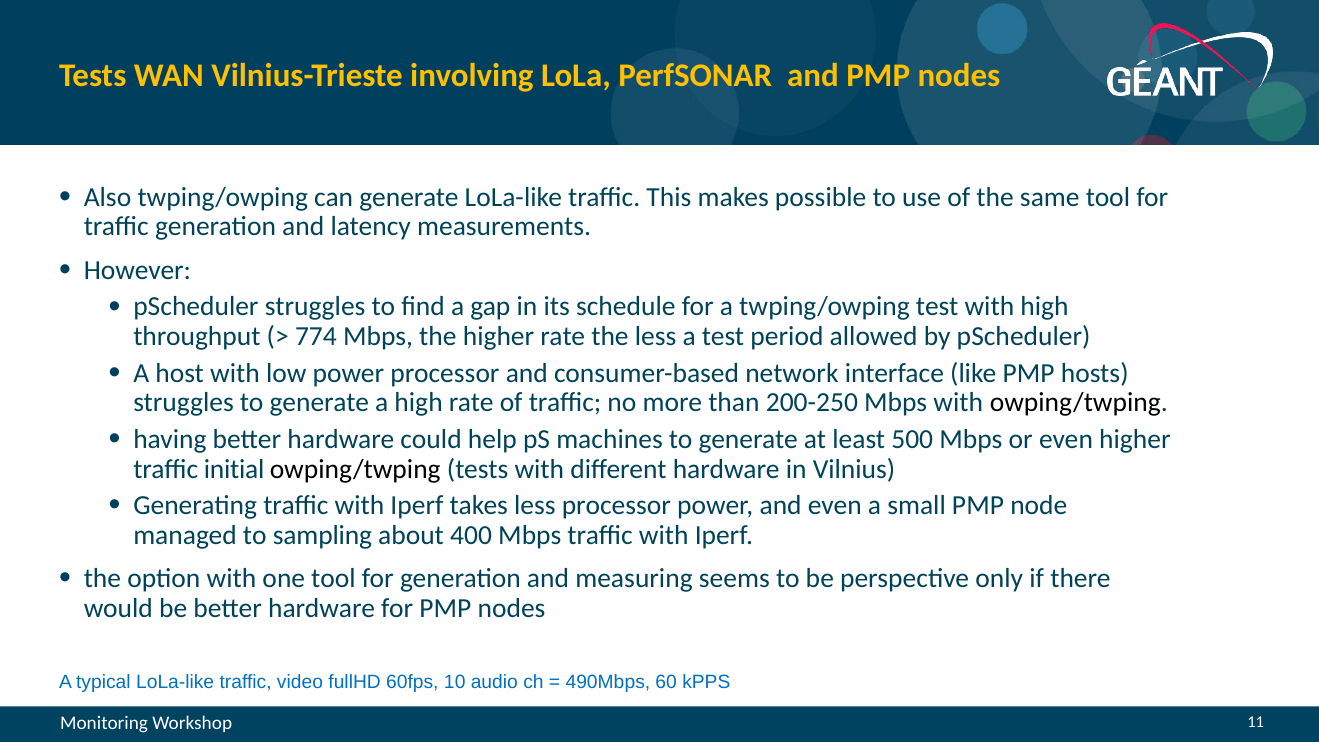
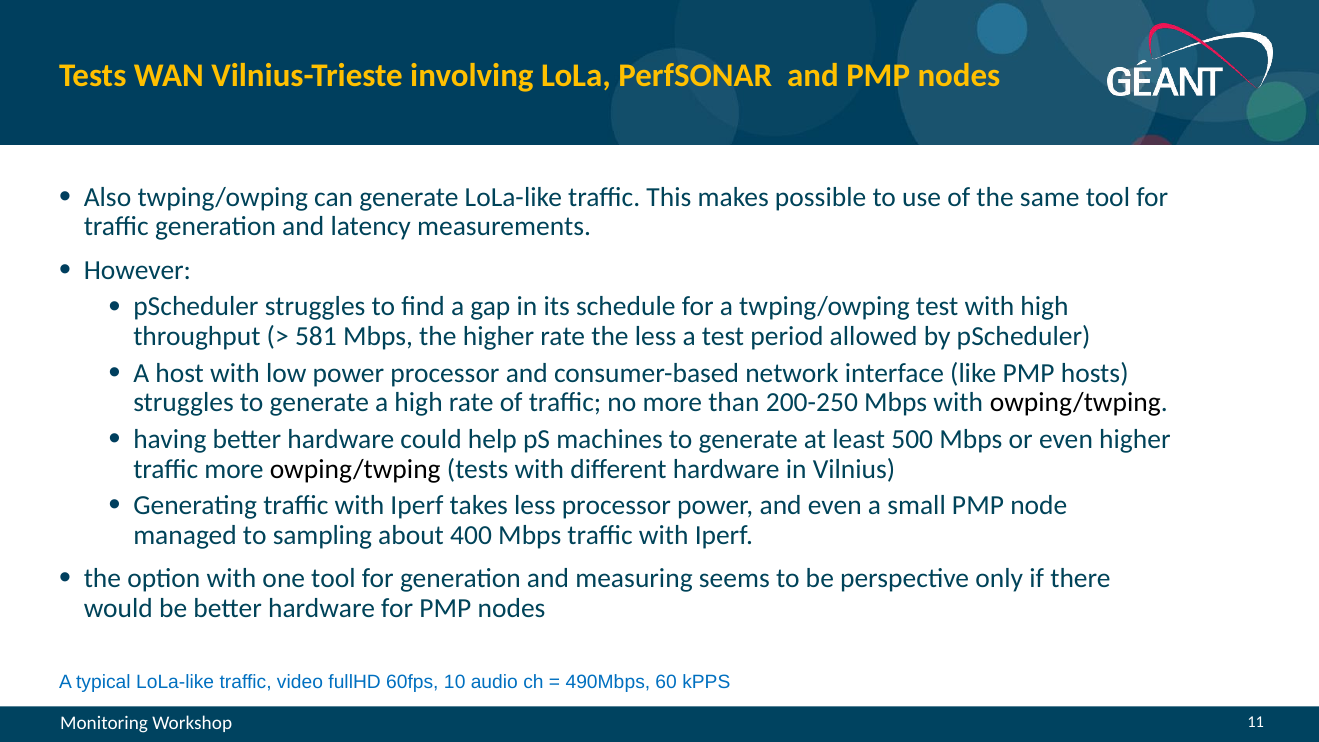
774: 774 -> 581
traffic initial: initial -> more
